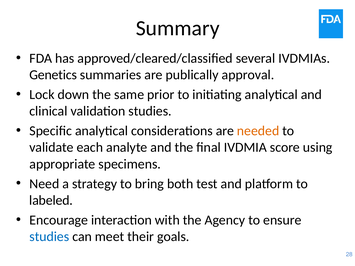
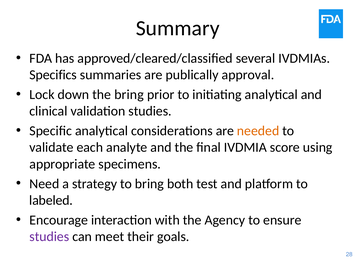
Genetics: Genetics -> Specifics
the same: same -> bring
studies at (49, 237) colour: blue -> purple
